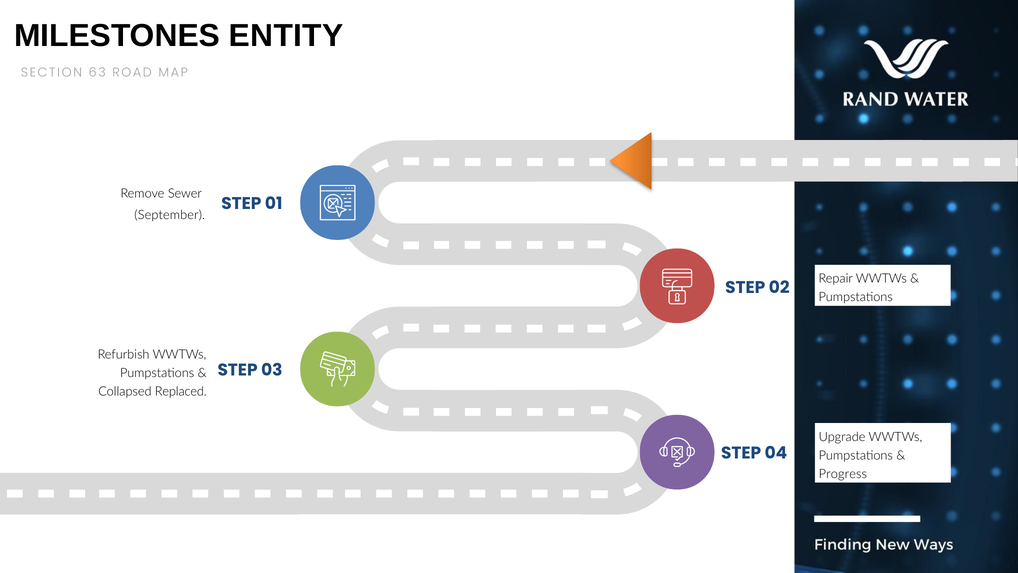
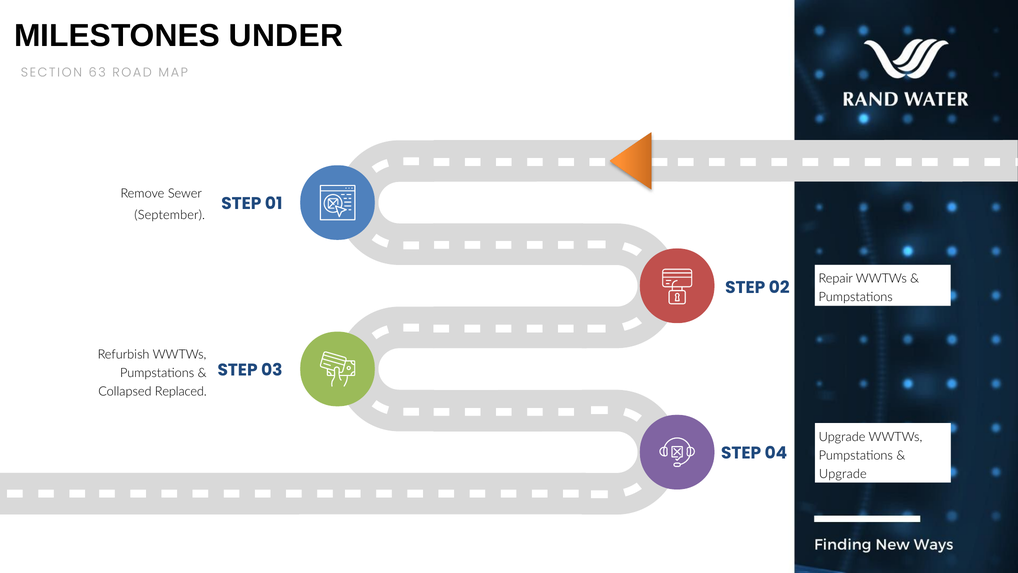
ENTITY: ENTITY -> UNDER
Progress at (843, 474): Progress -> Upgrade
